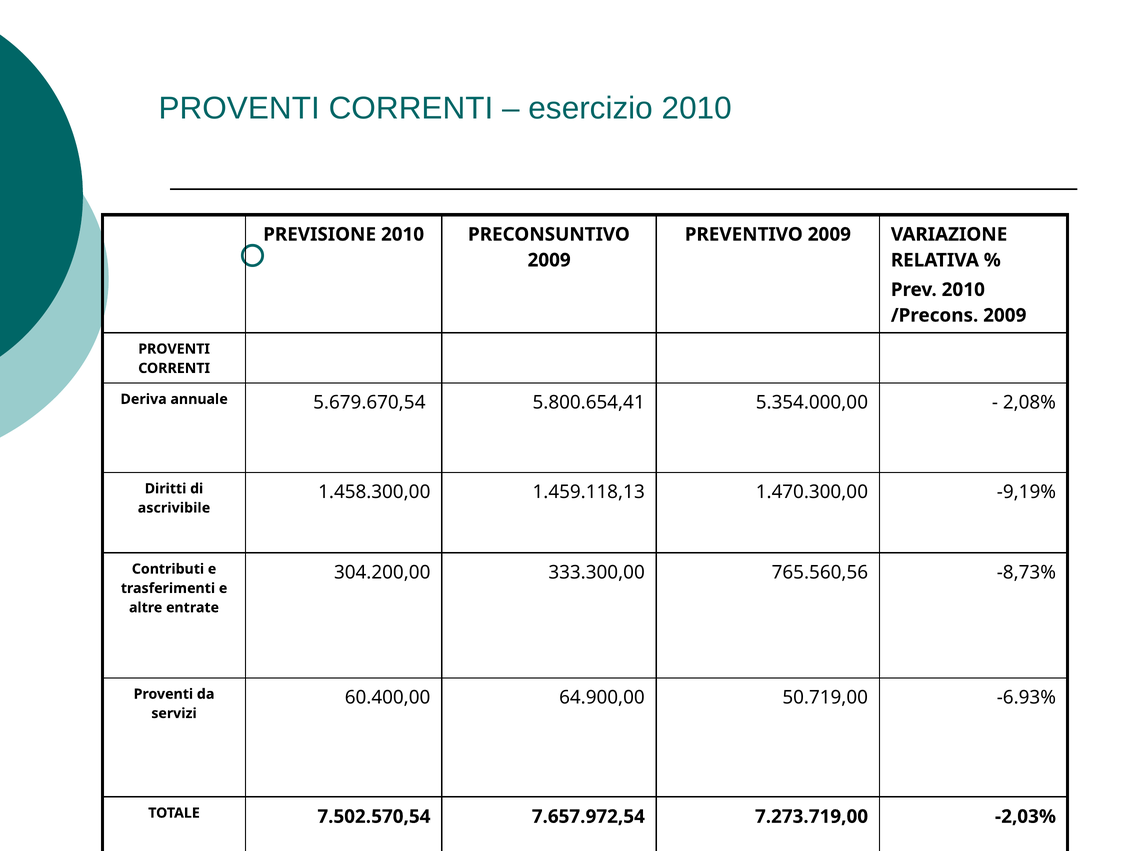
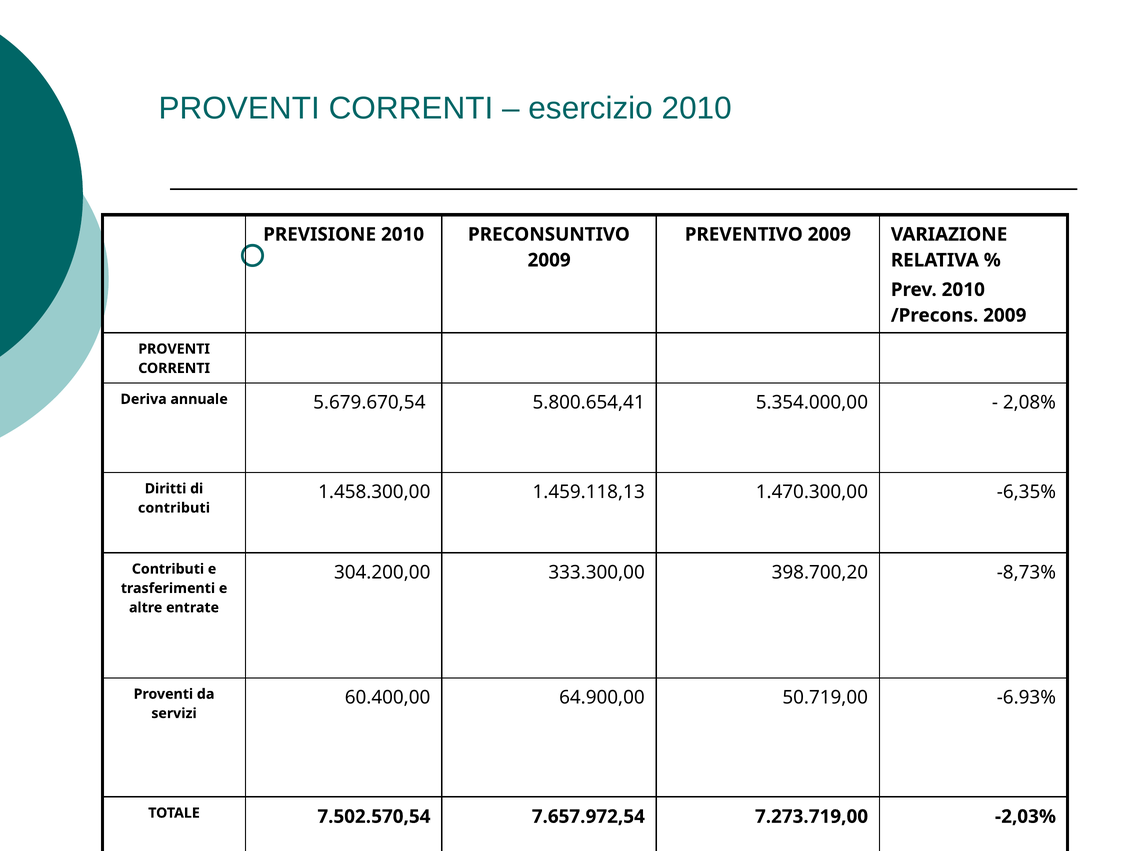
-9,19%: -9,19% -> -6,35%
ascrivibile at (174, 508): ascrivibile -> contributi
765.560,56: 765.560,56 -> 398.700,20
